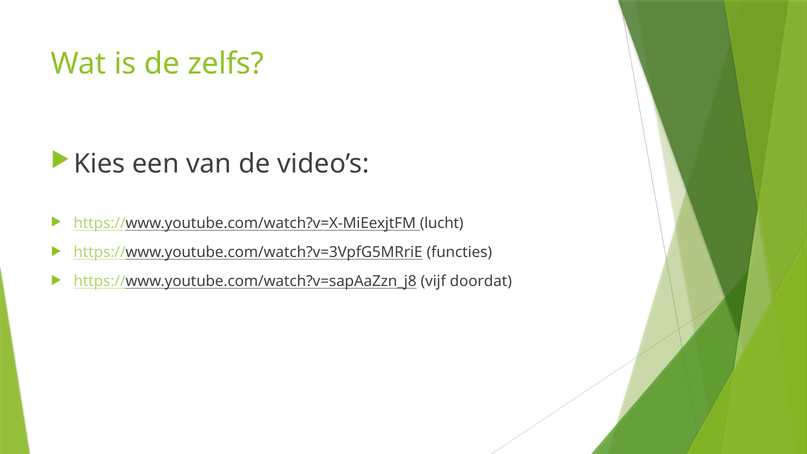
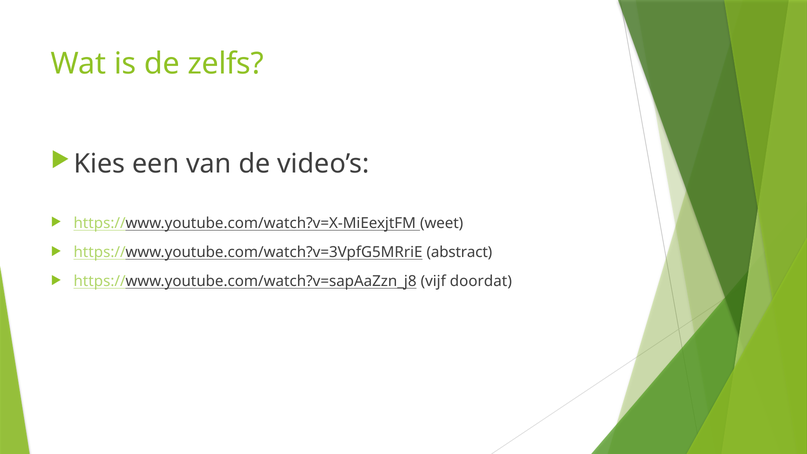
lucht: lucht -> weet
functies: functies -> abstract
